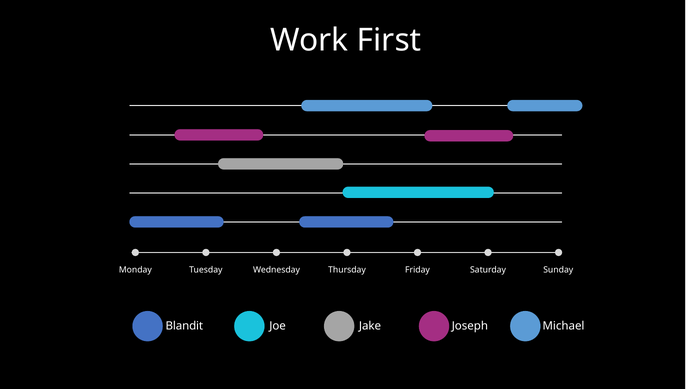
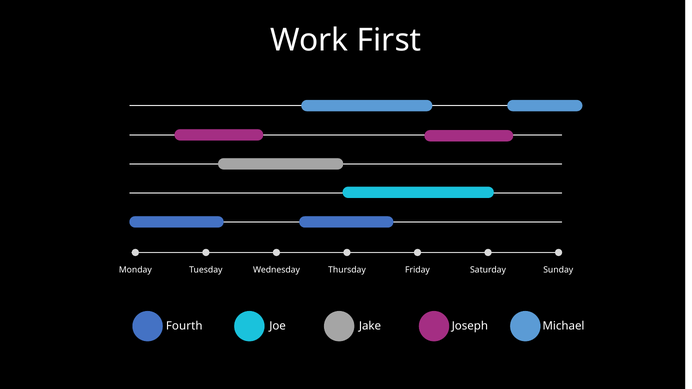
Blandit: Blandit -> Fourth
